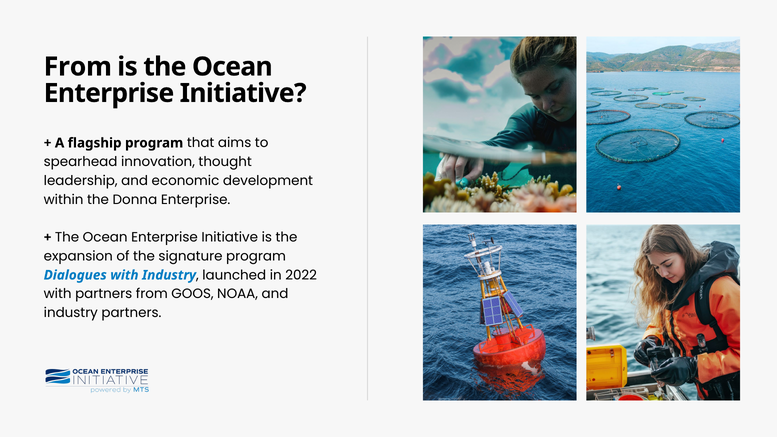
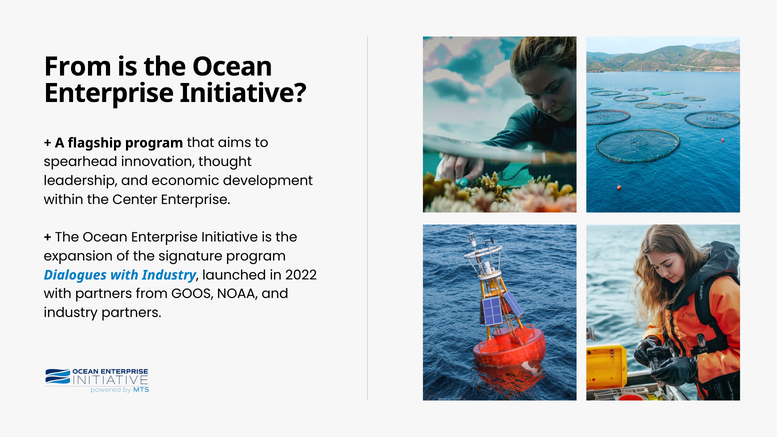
Donna: Donna -> Center
